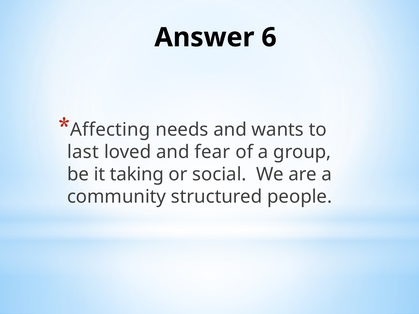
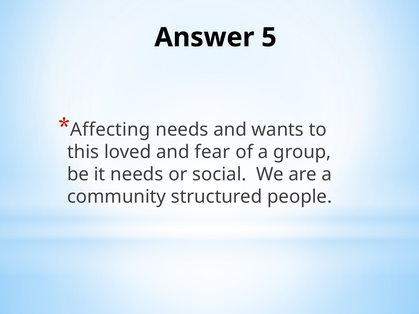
6: 6 -> 5
last: last -> this
it taking: taking -> needs
